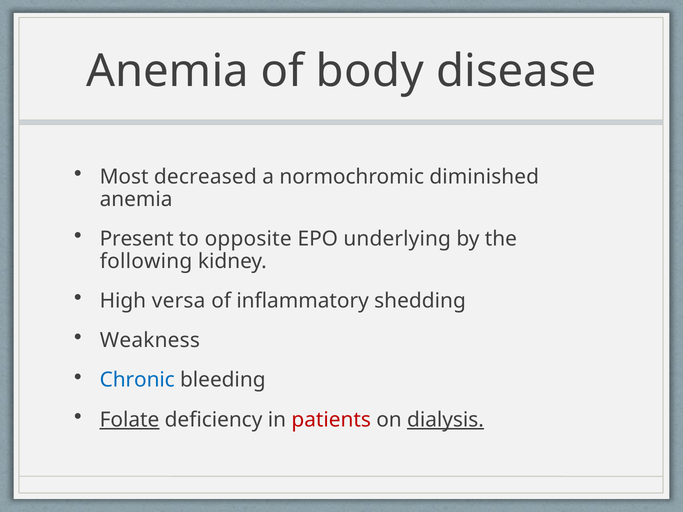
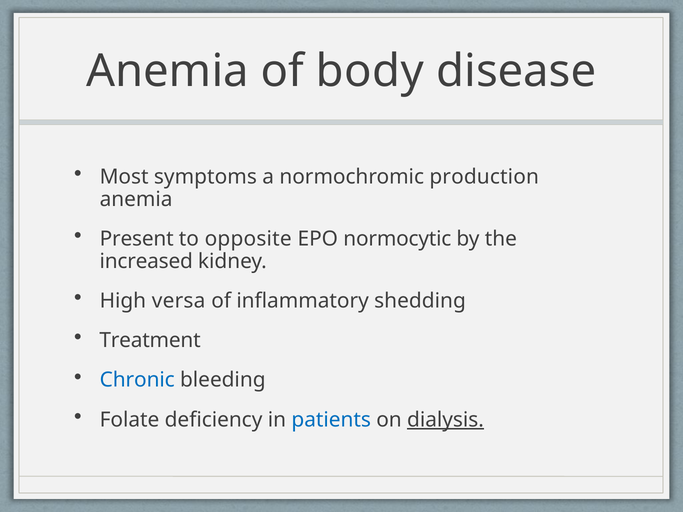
decreased: decreased -> symptoms
diminished: diminished -> production
underlying: underlying -> normocytic
following: following -> increased
Weakness: Weakness -> Treatment
Folate underline: present -> none
patients colour: red -> blue
